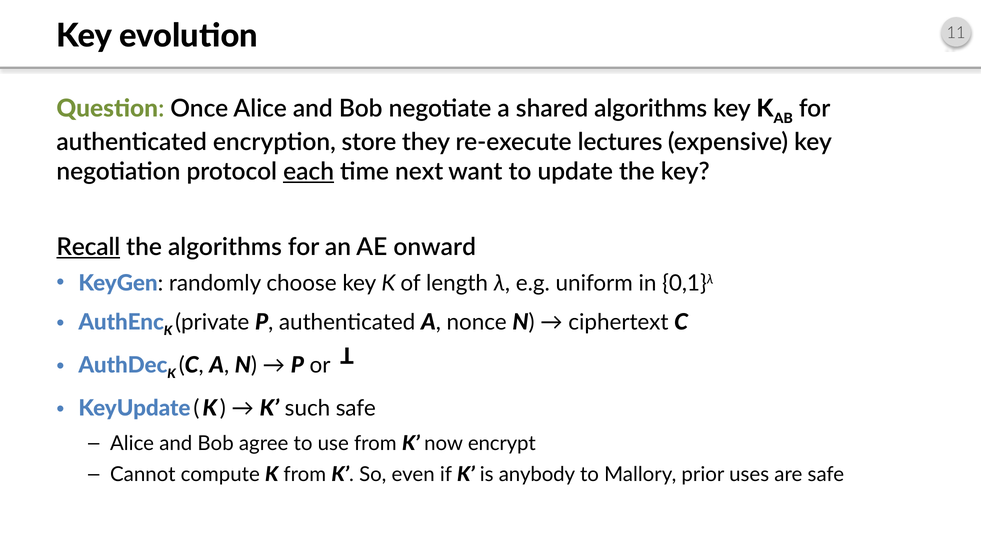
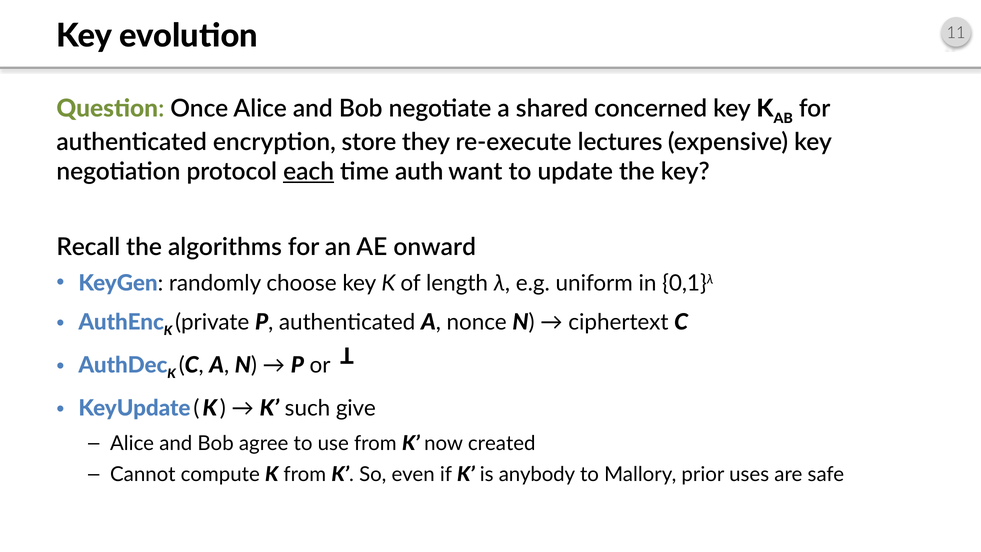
shared algorithms: algorithms -> concerned
next: next -> auth
Recall underline: present -> none
such safe: safe -> give
encrypt: encrypt -> created
